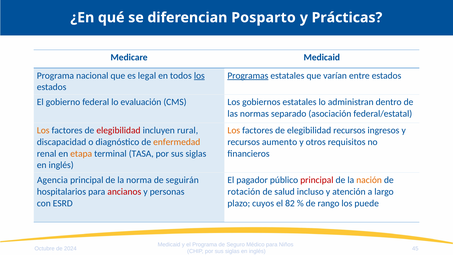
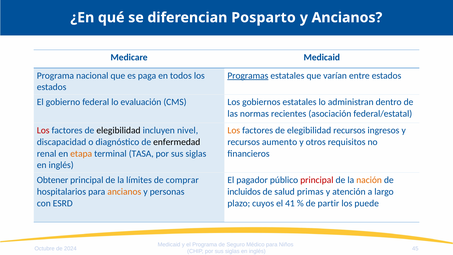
y Prácticas: Prácticas -> Ancianos
legal: legal -> paga
los at (199, 76) underline: present -> none
separado: separado -> recientes
Los at (43, 130) colour: orange -> red
elegibilidad at (118, 130) colour: red -> black
rural: rural -> nivel
enfermedad colour: orange -> black
Agencia: Agencia -> Obtener
norma: norma -> límites
seguirán: seguirán -> comprar
ancianos at (124, 192) colour: red -> orange
rotación: rotación -> incluidos
incluso: incluso -> primas
82: 82 -> 41
rango: rango -> partir
